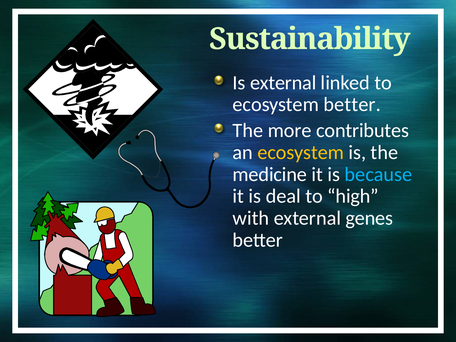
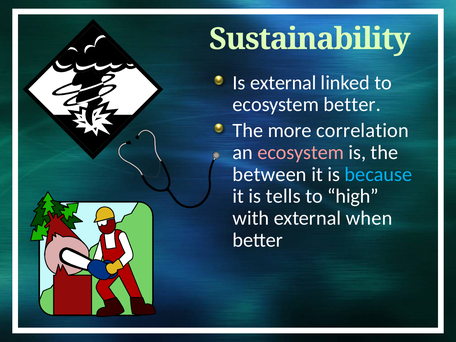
contributes: contributes -> correlation
ecosystem at (301, 152) colour: yellow -> pink
medicine: medicine -> between
deal: deal -> tells
genes: genes -> when
